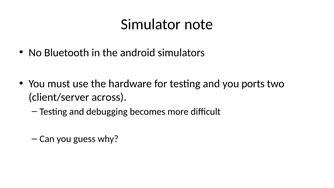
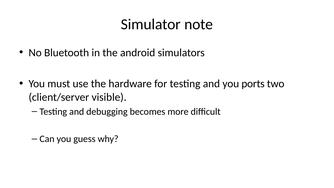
across: across -> visible
